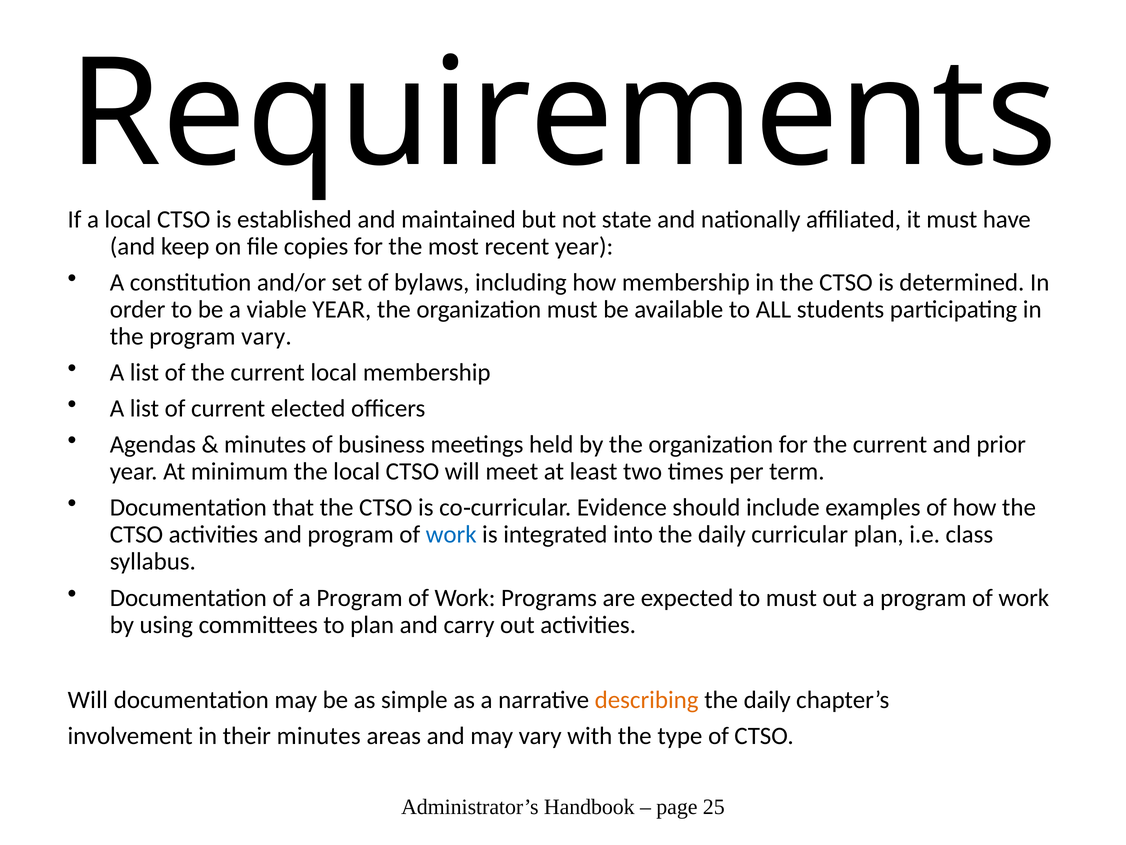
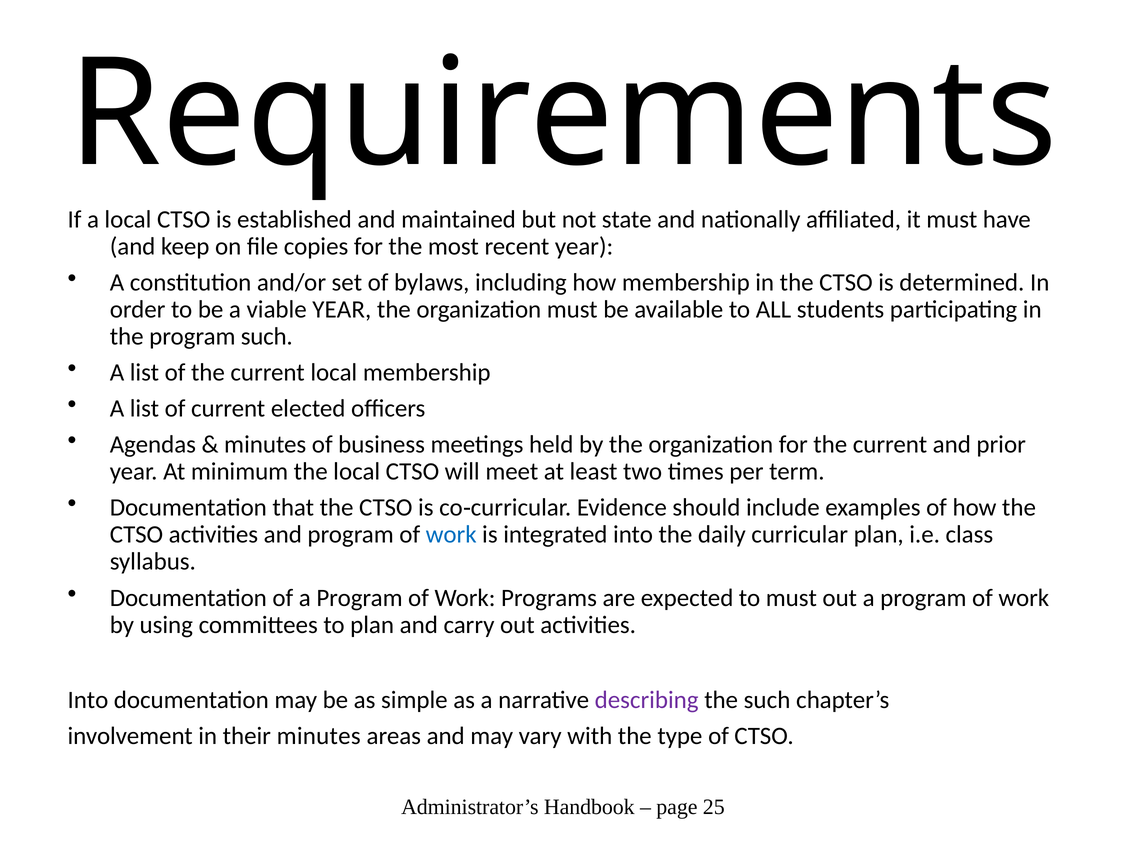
program vary: vary -> such
Will at (88, 699): Will -> Into
describing colour: orange -> purple
daily at (767, 699): daily -> such
